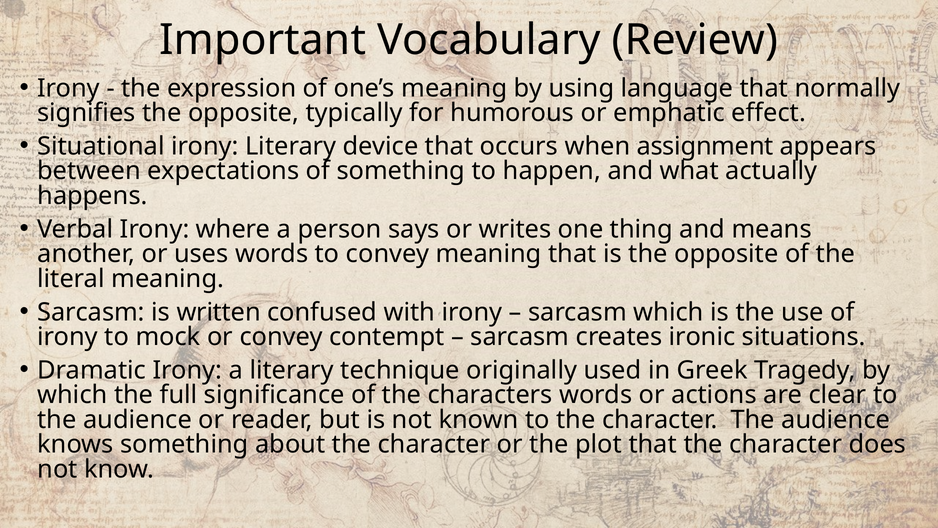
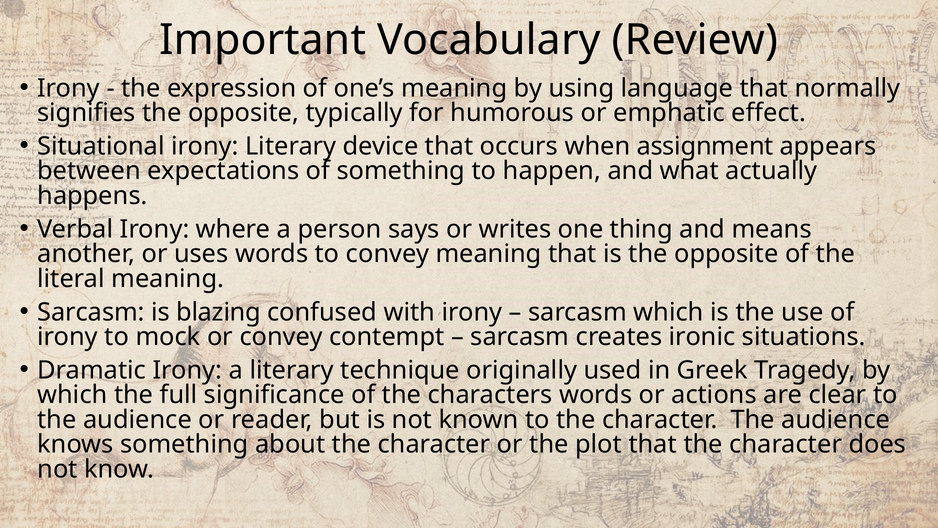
written: written -> blazing
